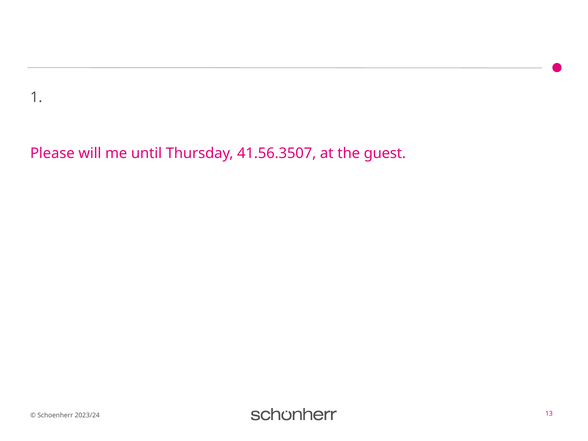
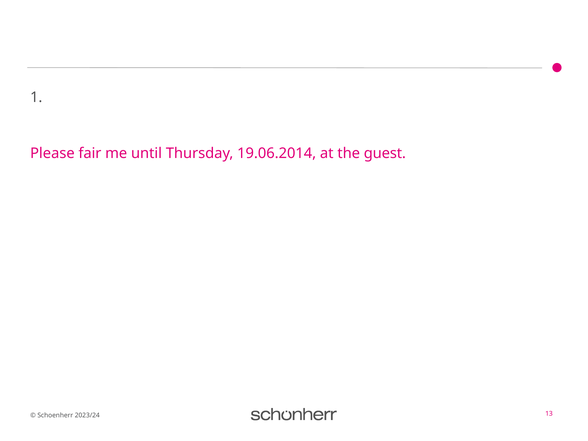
will: will -> fair
41.56.3507: 41.56.3507 -> 19.06.2014
